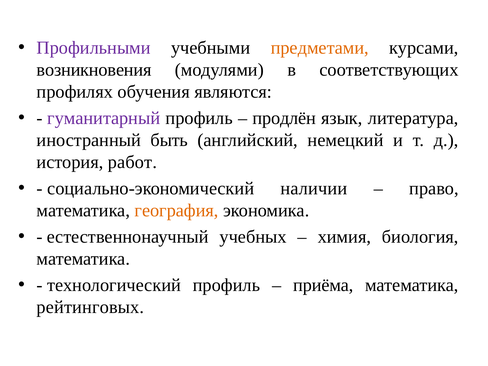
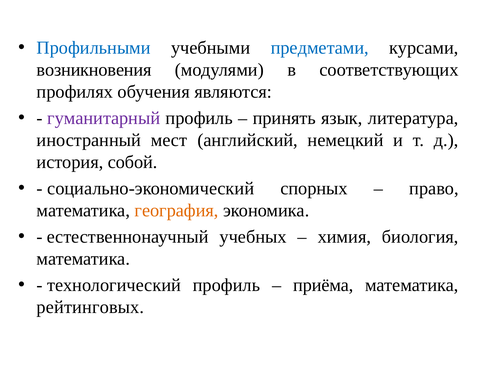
Профильными colour: purple -> blue
предметами colour: orange -> blue
продлён: продлён -> принять
быть: быть -> мест
работ: работ -> собой
наличии: наличии -> спорных
